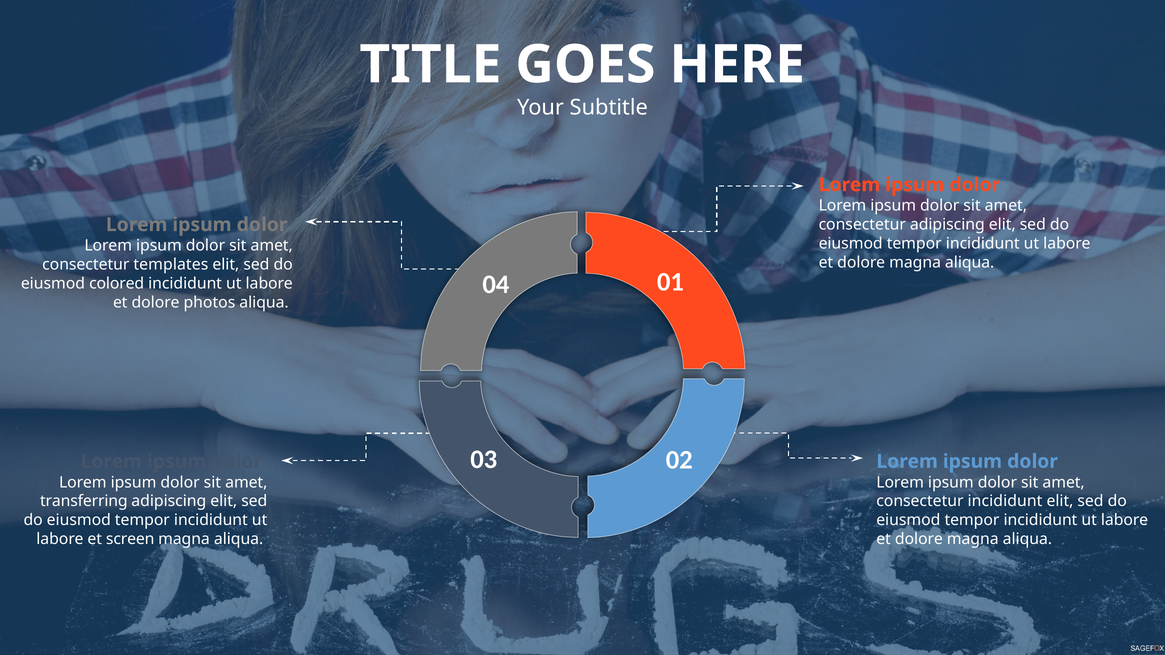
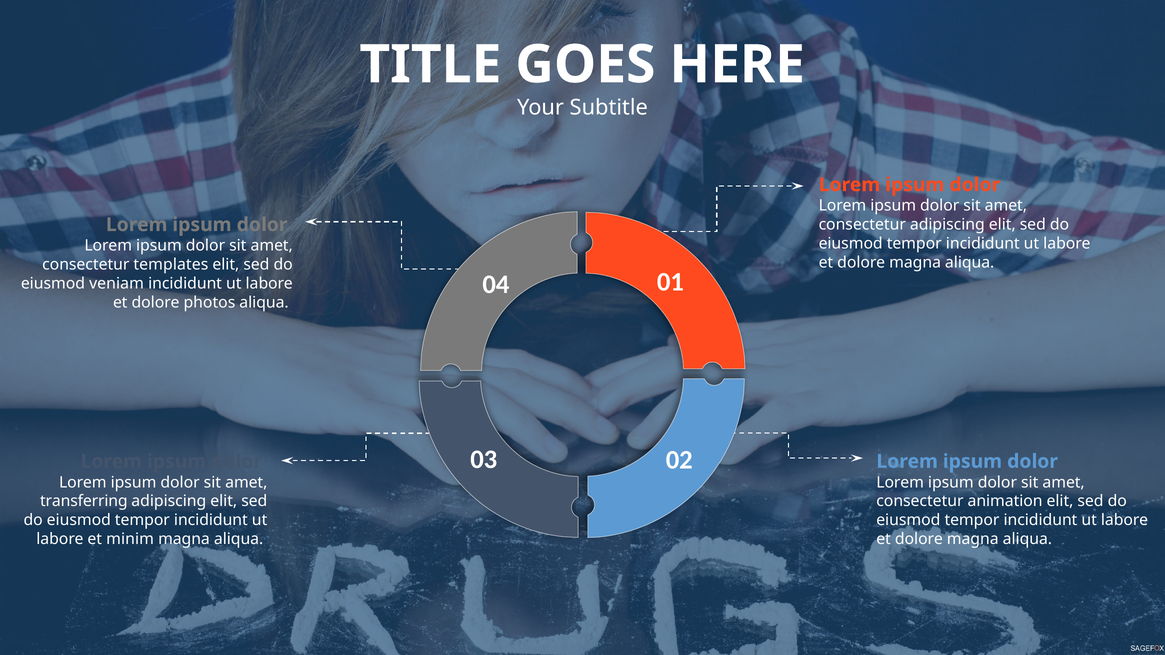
colored: colored -> veniam
consectetur incididunt: incididunt -> animation
screen: screen -> minim
